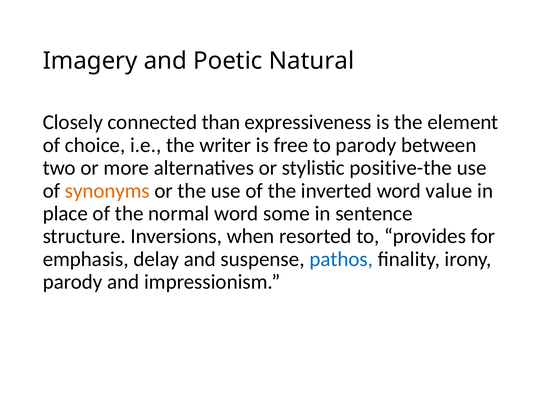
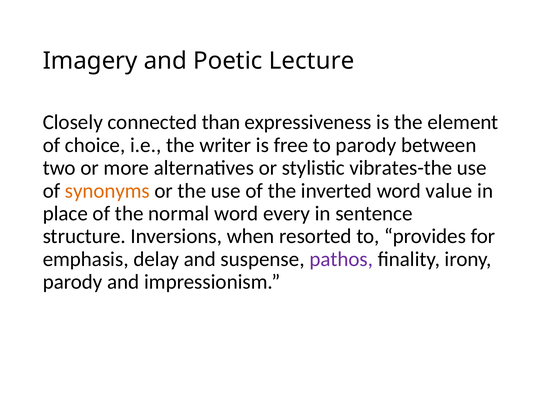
Natural: Natural -> Lecture
positive-the: positive-the -> vibrates-the
some: some -> every
pathos colour: blue -> purple
